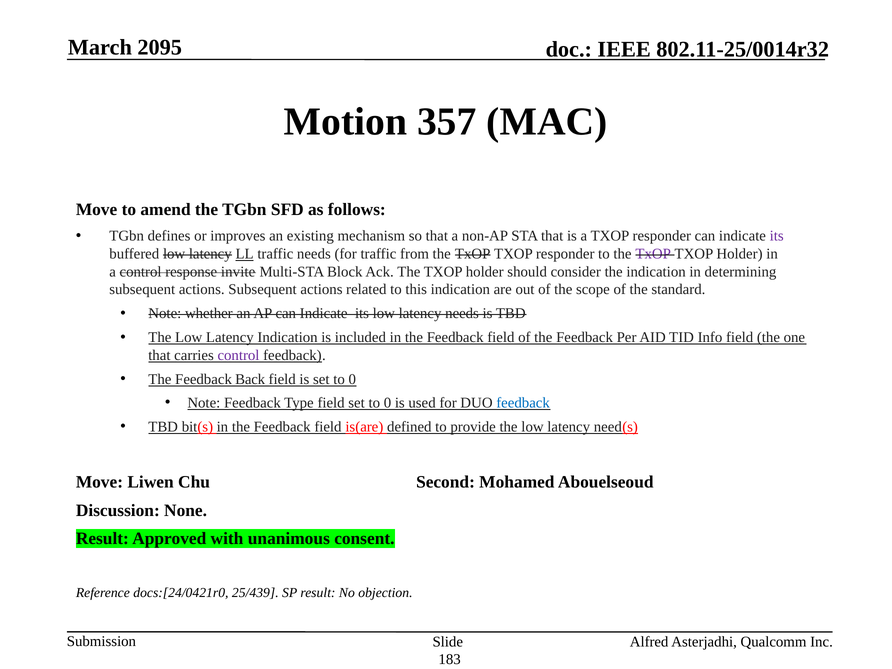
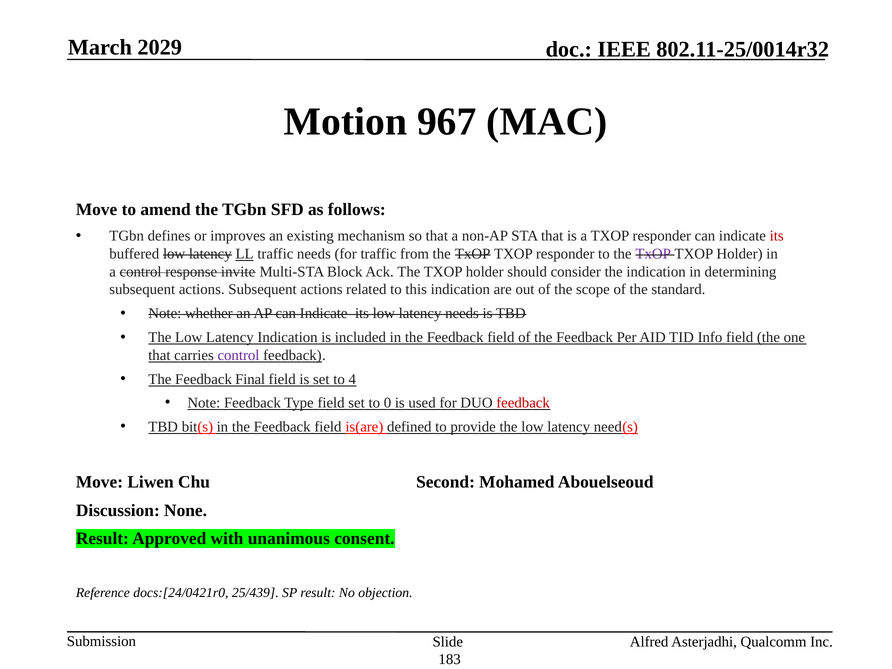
2095: 2095 -> 2029
357: 357 -> 967
its at (777, 236) colour: purple -> red
Back: Back -> Final
is set to 0: 0 -> 4
feedback at (523, 403) colour: blue -> red
